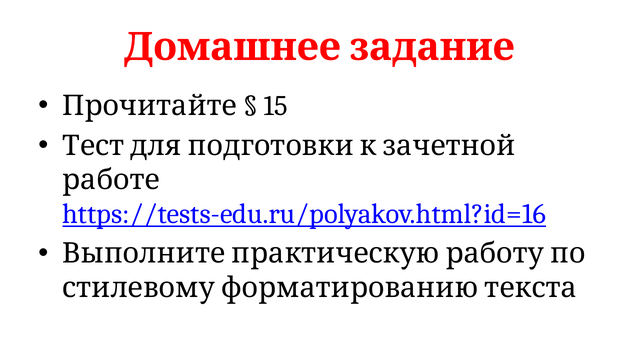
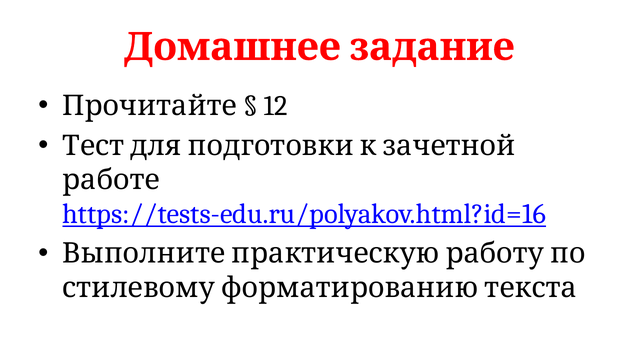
15: 15 -> 12
